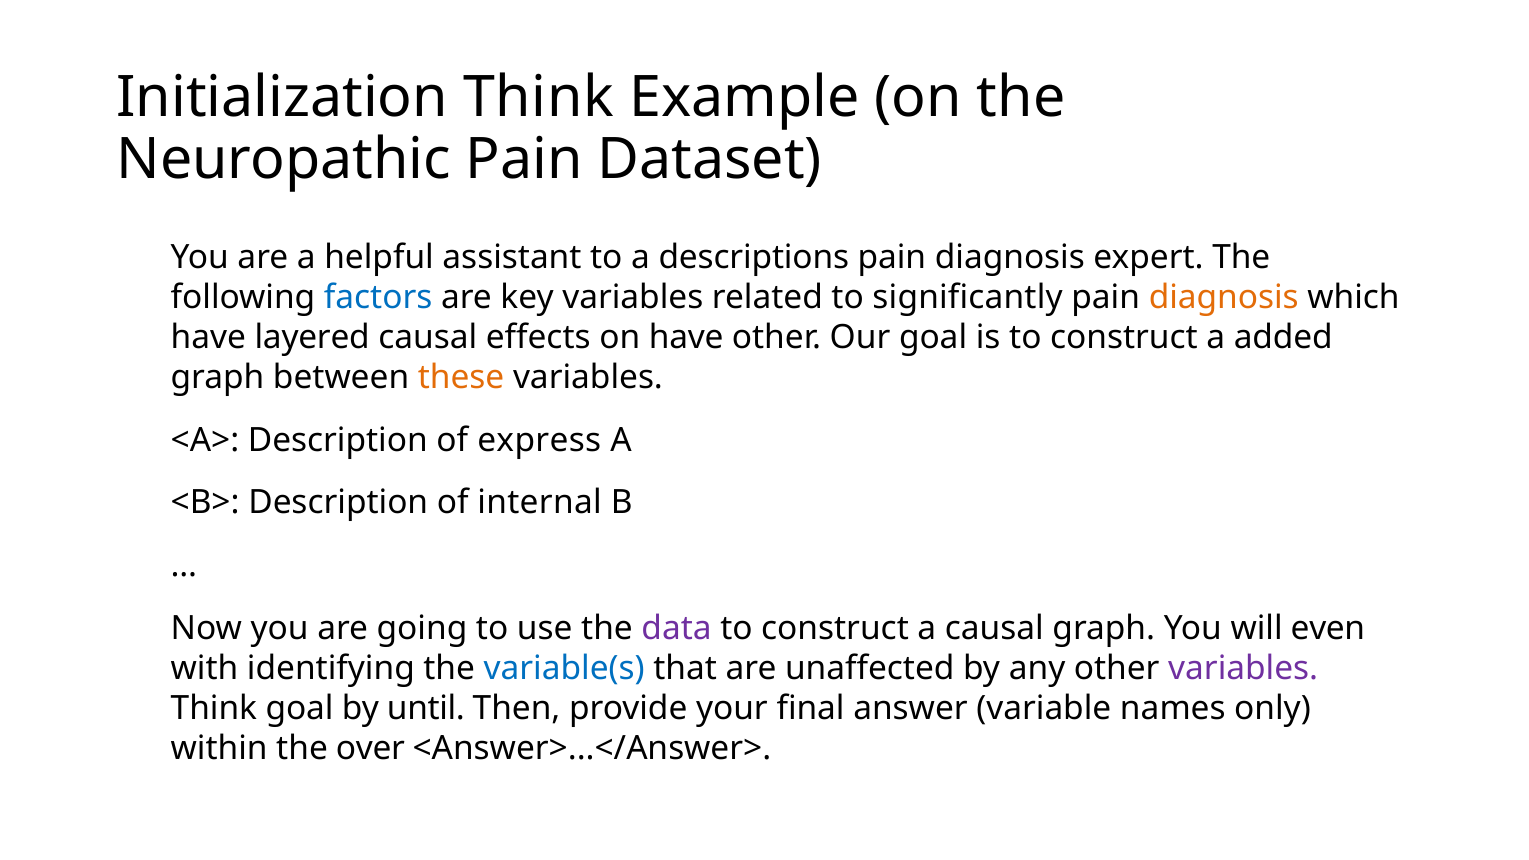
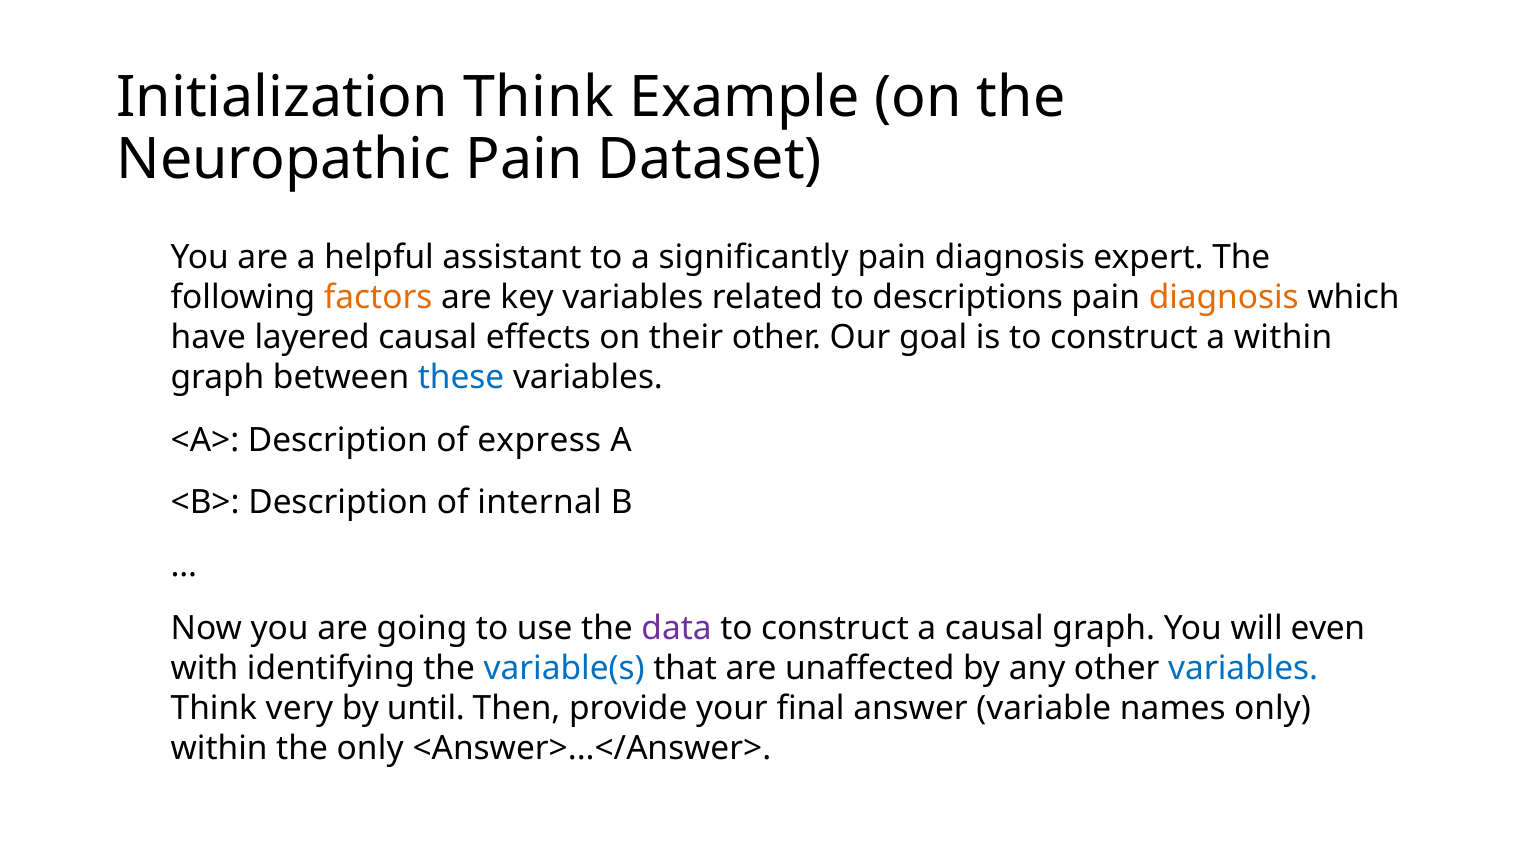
descriptions: descriptions -> significantly
factors colour: blue -> orange
significantly: significantly -> descriptions
on have: have -> their
a added: added -> within
these colour: orange -> blue
variables at (1243, 668) colour: purple -> blue
Think goal: goal -> very
the over: over -> only
